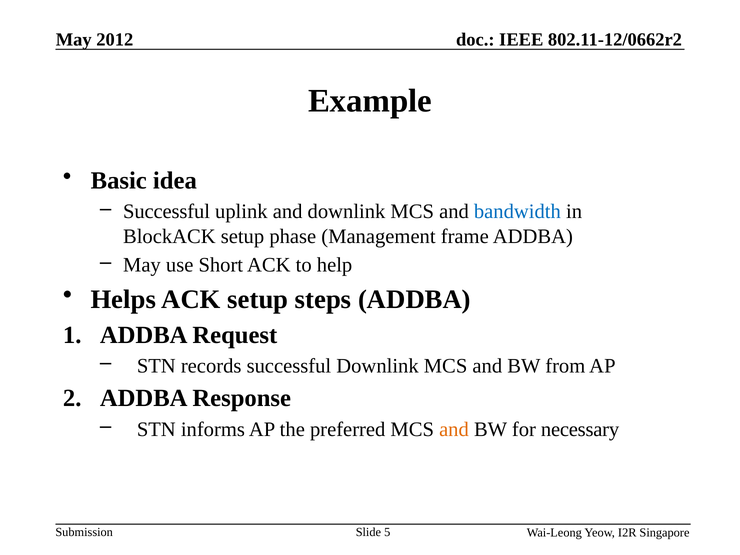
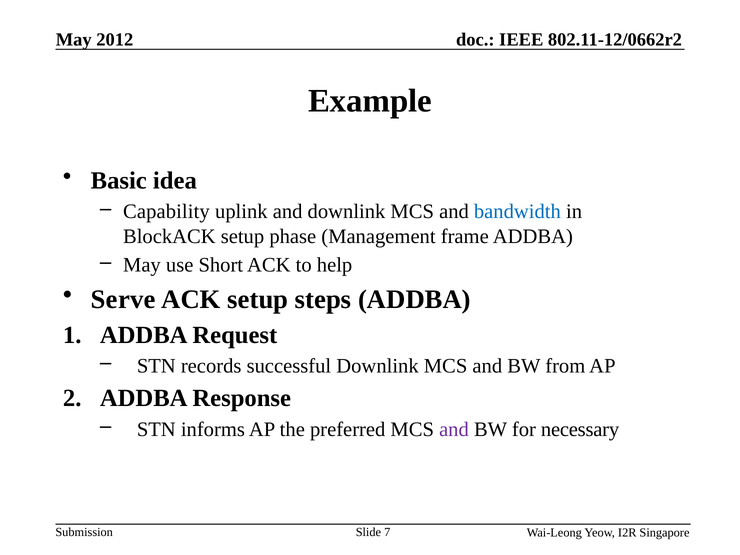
Successful at (167, 212): Successful -> Capability
Helps: Helps -> Serve
and at (454, 429) colour: orange -> purple
5: 5 -> 7
